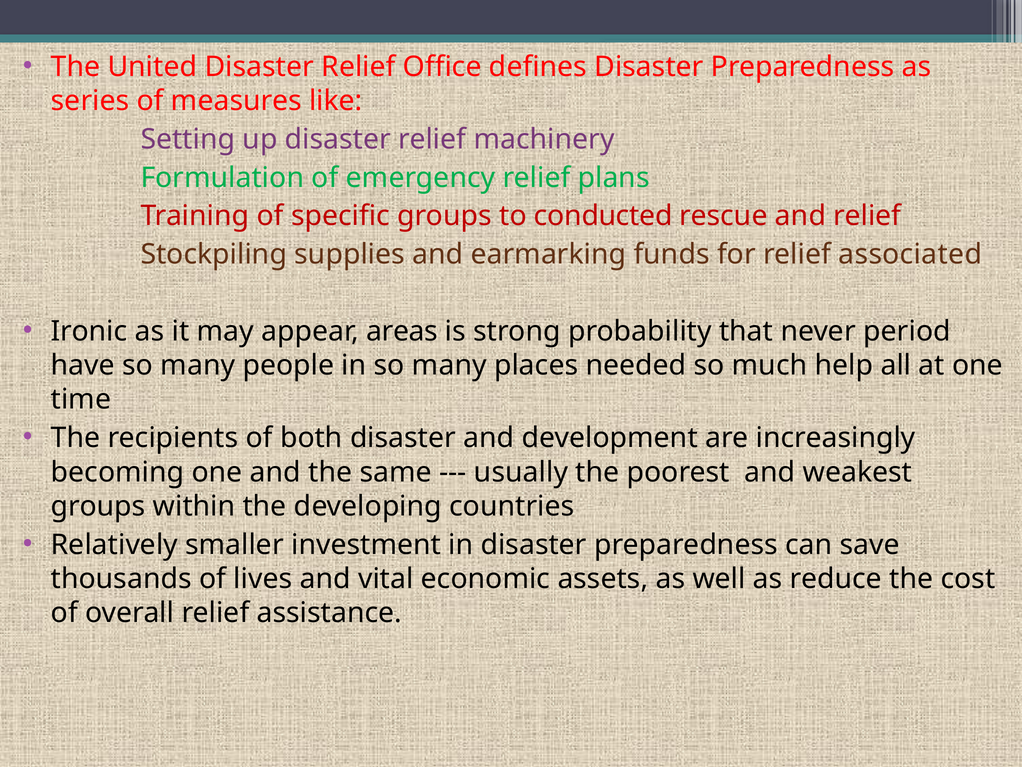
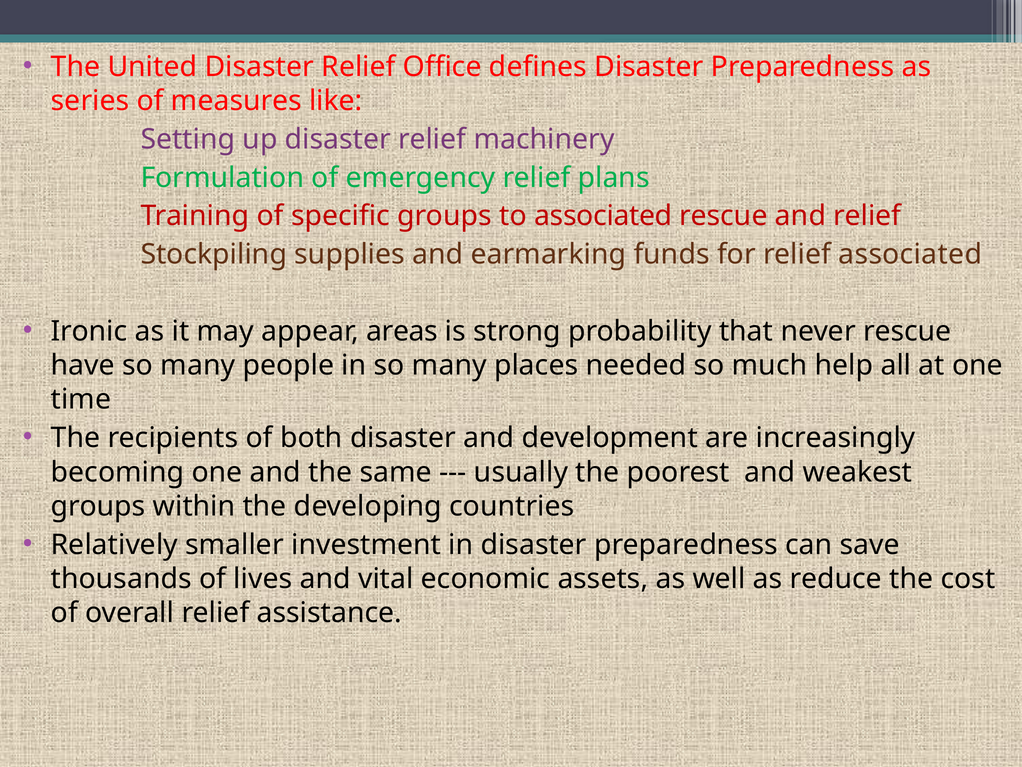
to conducted: conducted -> associated
never period: period -> rescue
